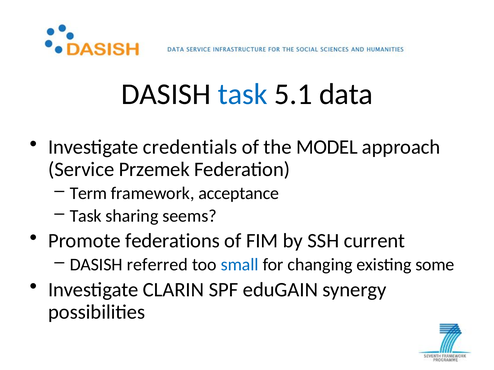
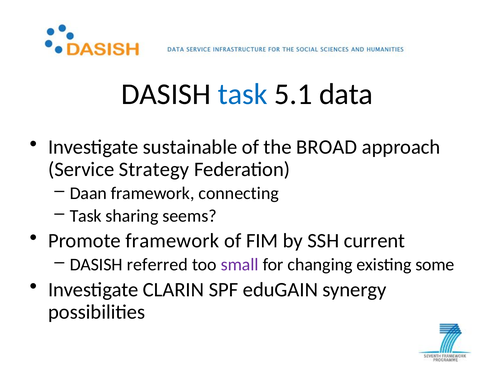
credentials: credentials -> sustainable
MODEL: MODEL -> BROAD
Przemek: Przemek -> Strategy
Term: Term -> Daan
acceptance: acceptance -> connecting
Promote federations: federations -> framework
small colour: blue -> purple
